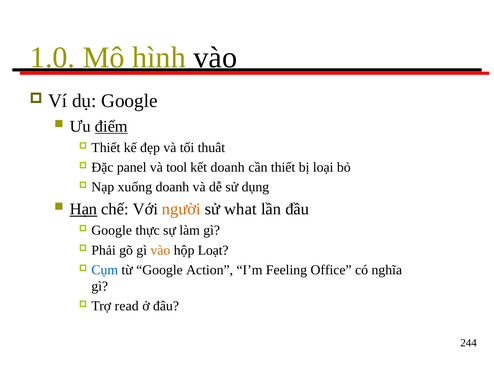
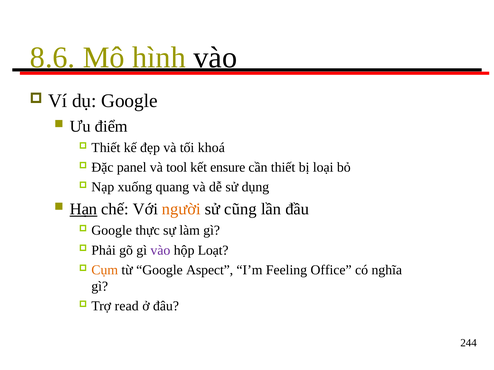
1.0: 1.0 -> 8.6
điểm underline: present -> none
thuât: thuât -> khoá
kết doanh: doanh -> ensure
xuống doanh: doanh -> quang
what: what -> cũng
vào at (160, 251) colour: orange -> purple
Cụm colour: blue -> orange
Action: Action -> Aspect
